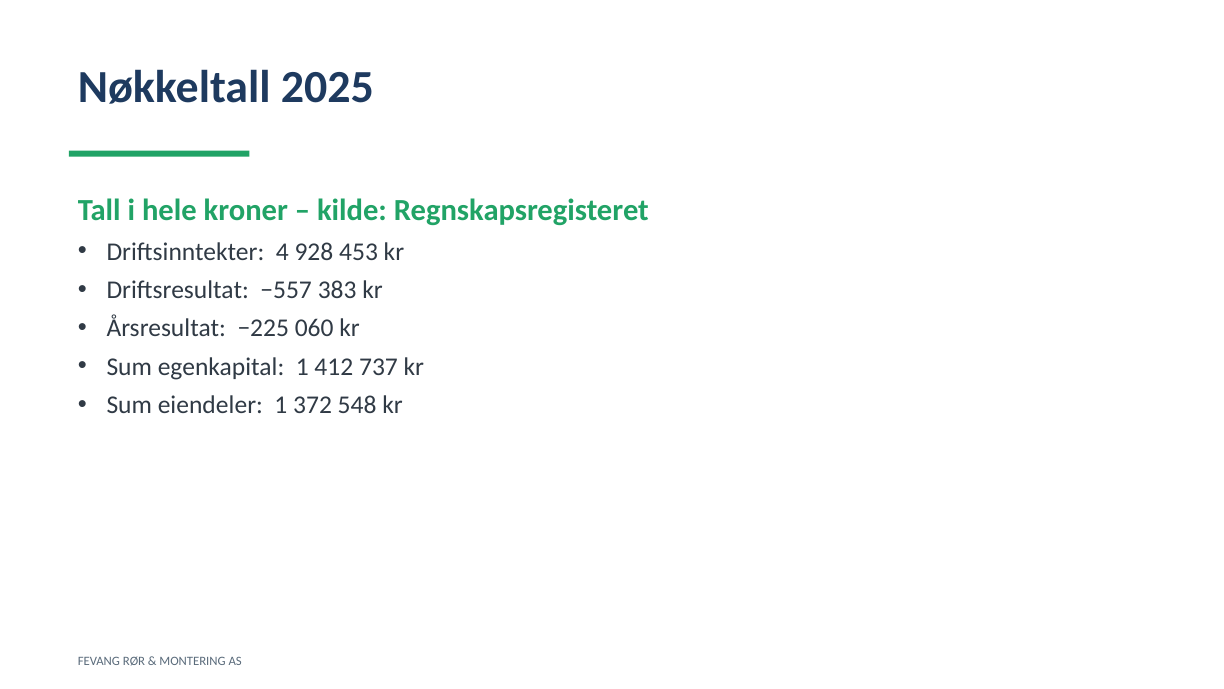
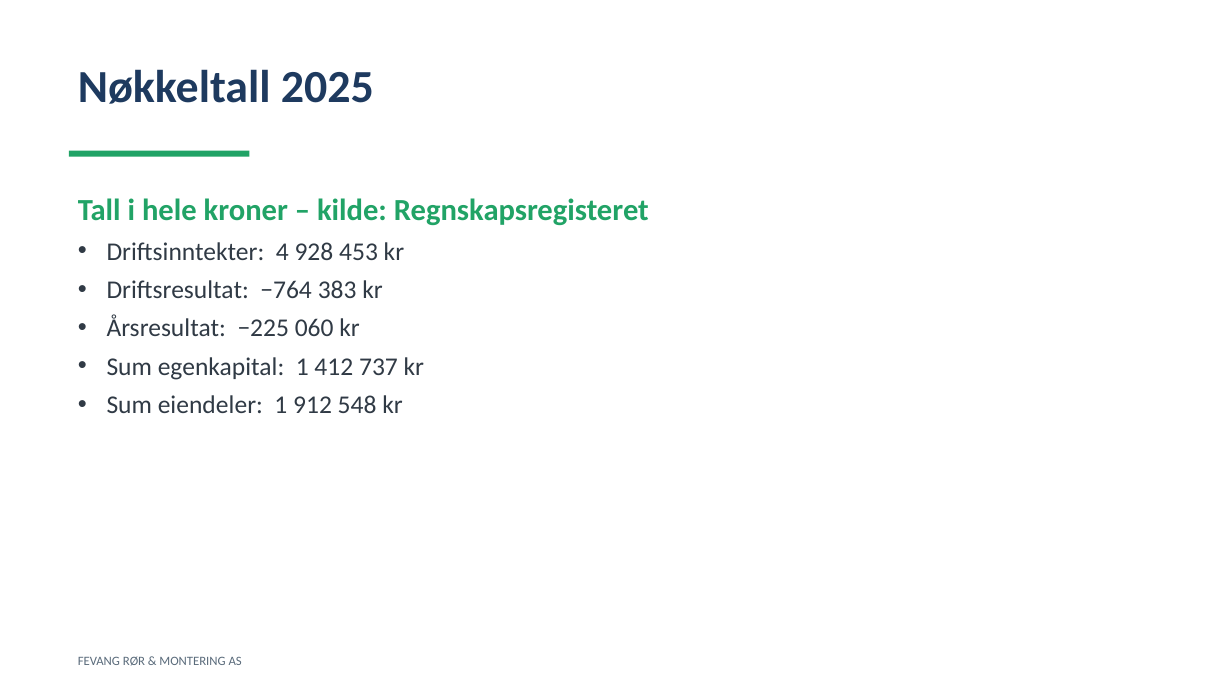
−557: −557 -> −764
372: 372 -> 912
